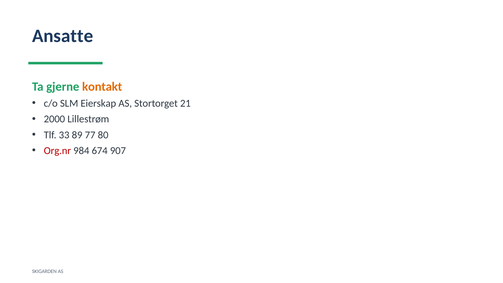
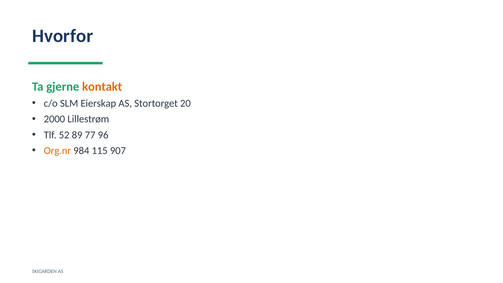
Ansatte: Ansatte -> Hvorfor
21: 21 -> 20
33: 33 -> 52
80: 80 -> 96
Org.nr colour: red -> orange
674: 674 -> 115
